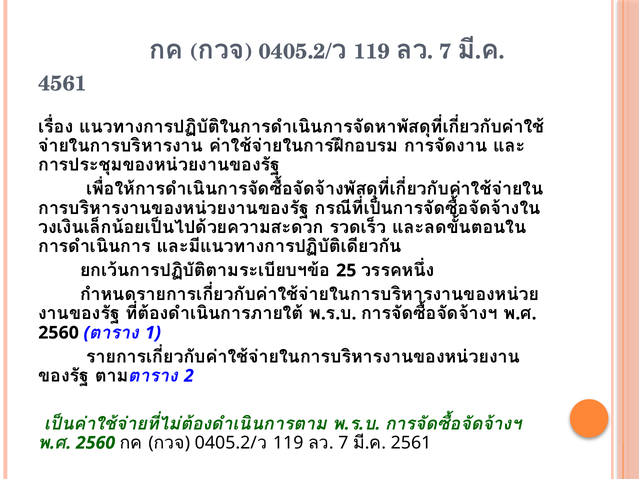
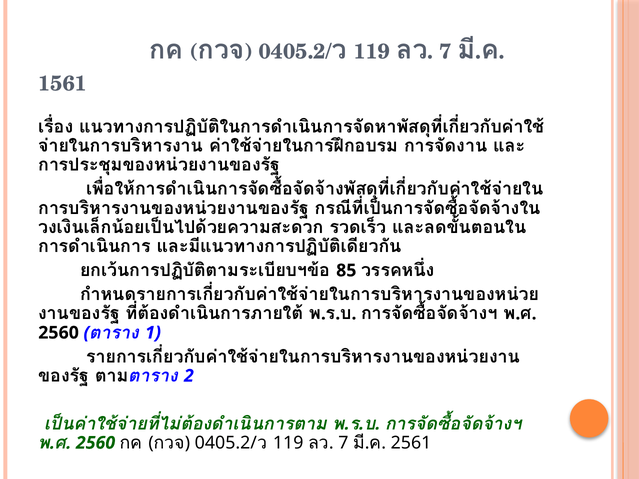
4561: 4561 -> 1561
25: 25 -> 85
